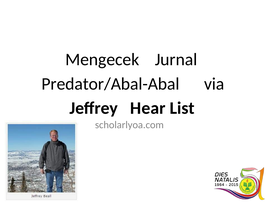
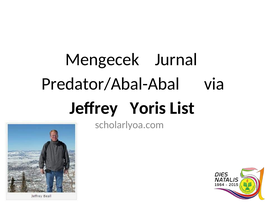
Hear: Hear -> Yoris
